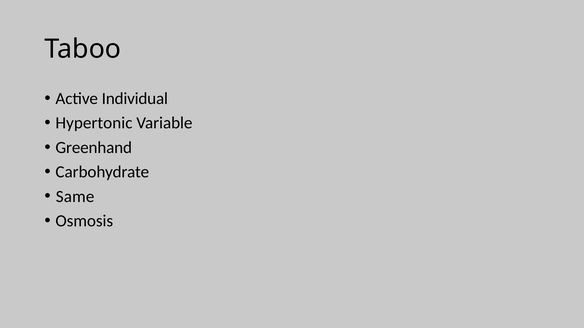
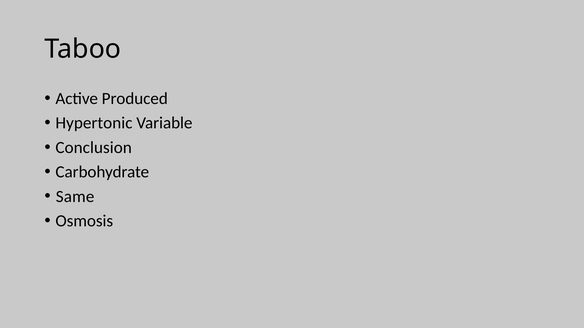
Individual: Individual -> Produced
Greenhand: Greenhand -> Conclusion
